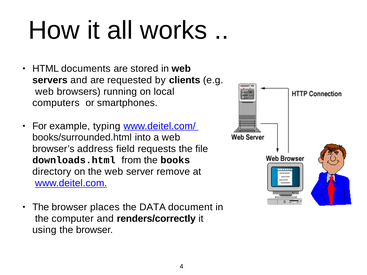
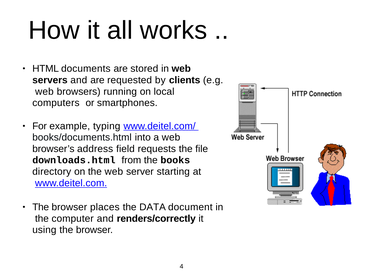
books/surrounded.html: books/surrounded.html -> books/documents.html
remove: remove -> starting
